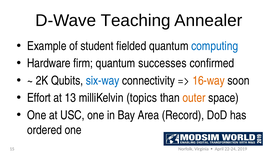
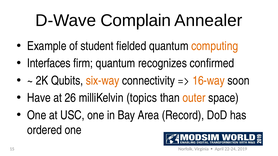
Teaching: Teaching -> Complain
computing colour: blue -> orange
Hardware: Hardware -> Interfaces
successes: successes -> recognizes
six-way colour: blue -> orange
Effort: Effort -> Have
13: 13 -> 26
